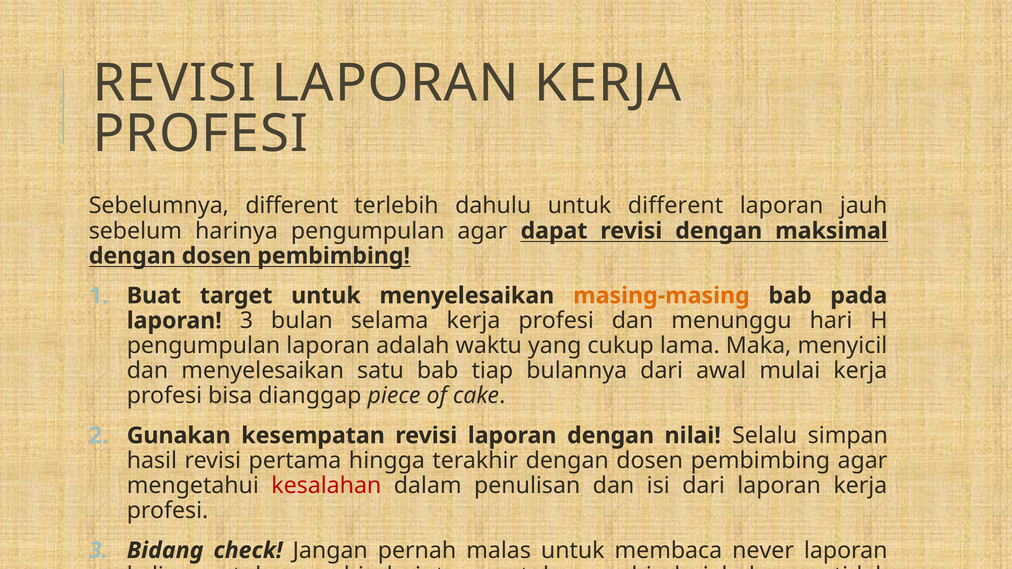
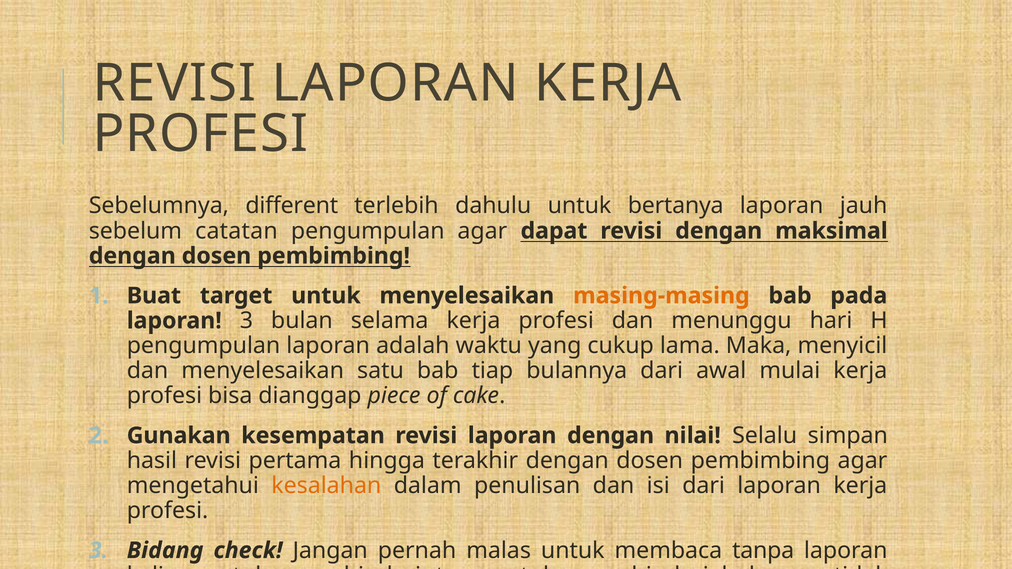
untuk different: different -> bertanya
harinya: harinya -> catatan
kesalahan colour: red -> orange
never: never -> tanpa
